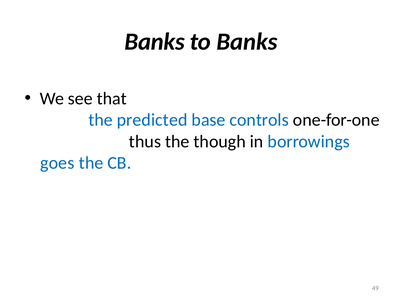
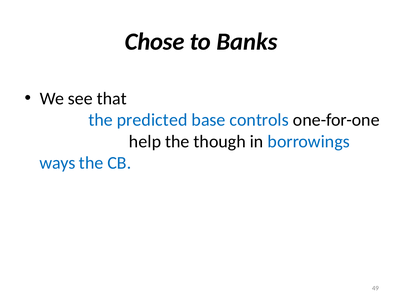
Banks at (155, 42): Banks -> Chose
thus: thus -> help
goes: goes -> ways
